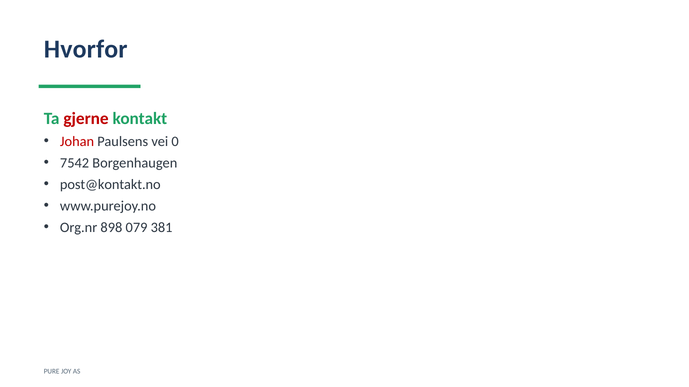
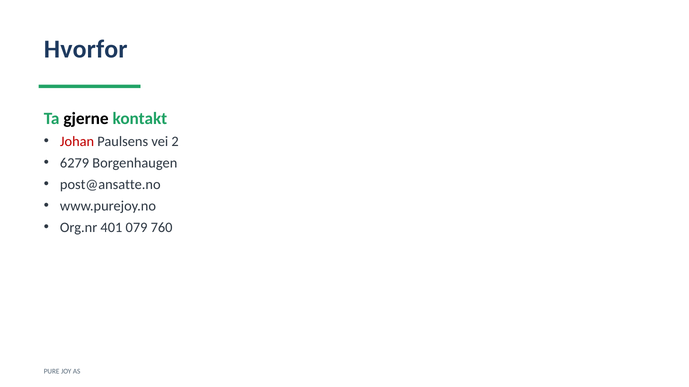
gjerne colour: red -> black
0: 0 -> 2
7542: 7542 -> 6279
post@kontakt.no: post@kontakt.no -> post@ansatte.no
898: 898 -> 401
381: 381 -> 760
